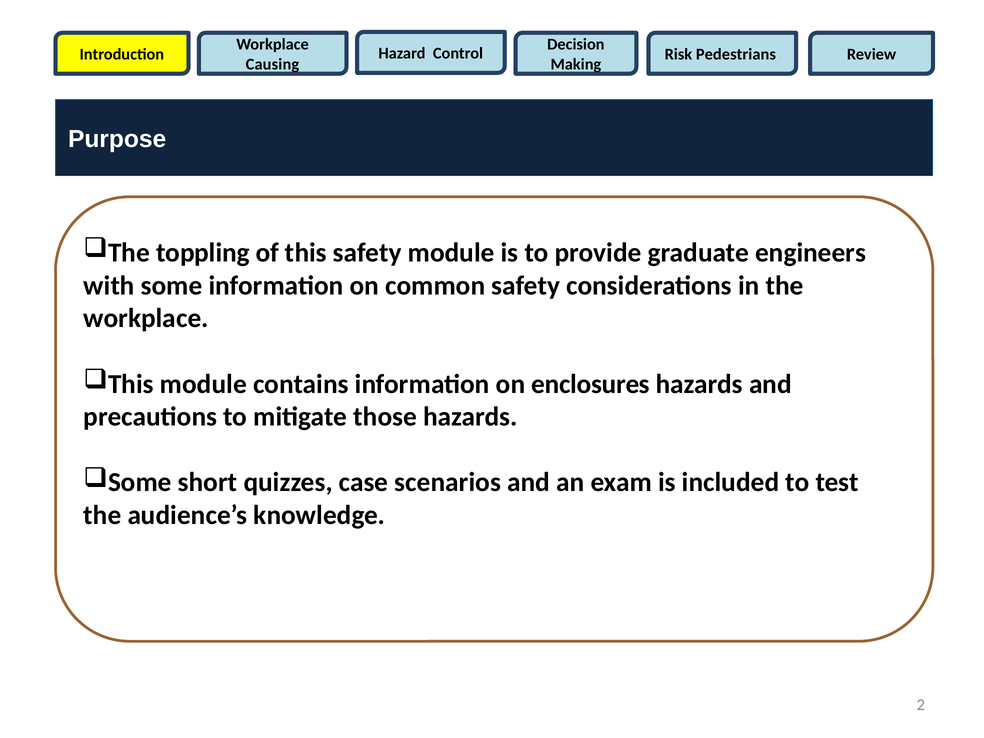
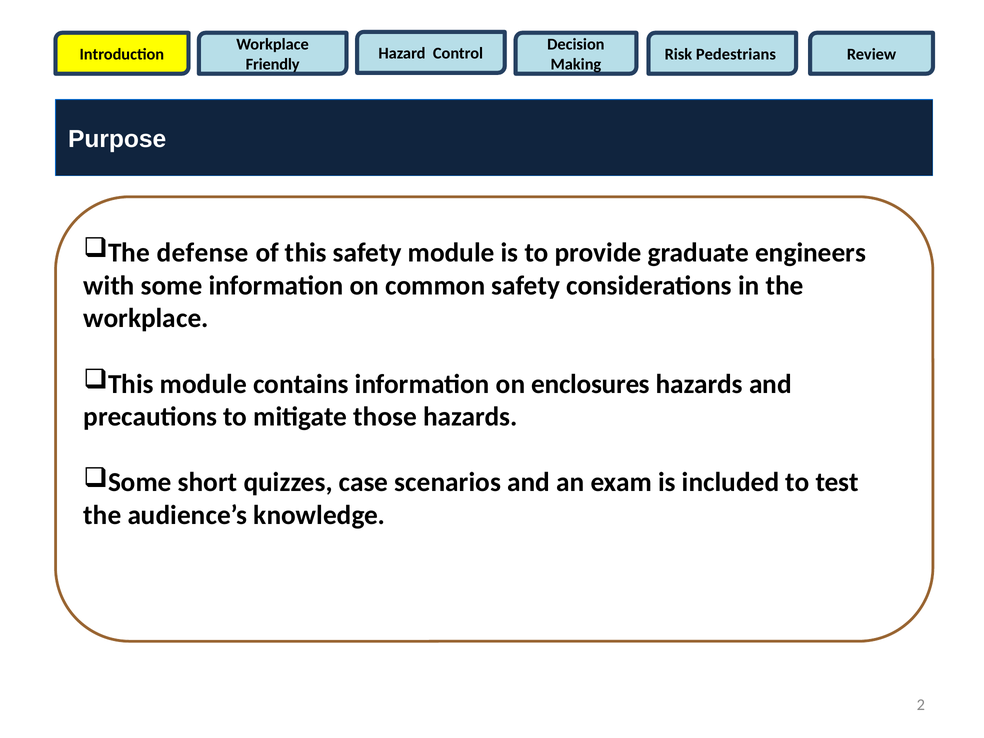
Causing: Causing -> Friendly
toppling: toppling -> defense
